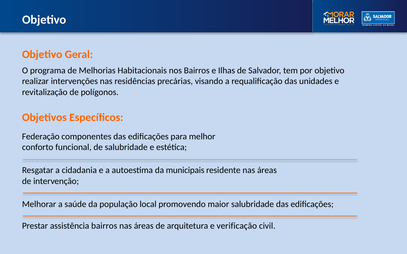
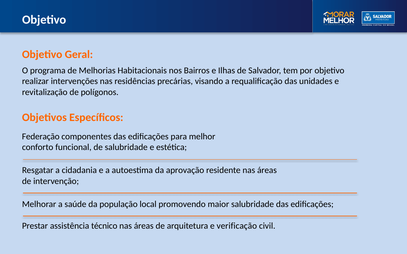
municipais: municipais -> aprovação
assistência bairros: bairros -> técnico
